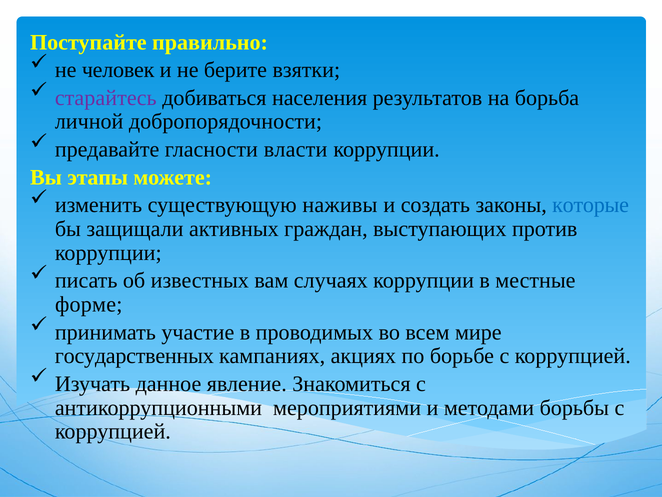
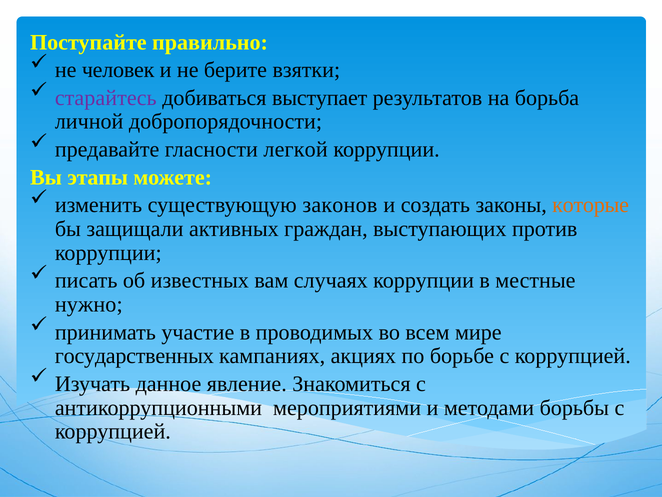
населения: населения -> выступает
власти: власти -> легкой
наживы: наживы -> законов
которые colour: blue -> orange
форме: форме -> нужно
